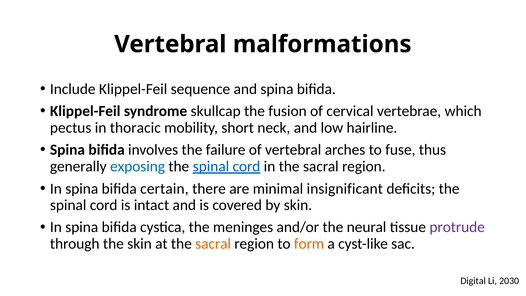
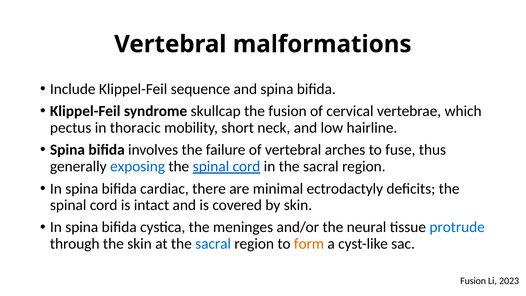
certain: certain -> cardiac
insignificant: insignificant -> ectrodactyly
protrude colour: purple -> blue
sacral at (213, 244) colour: orange -> blue
Digital at (473, 281): Digital -> Fusion
2030: 2030 -> 2023
